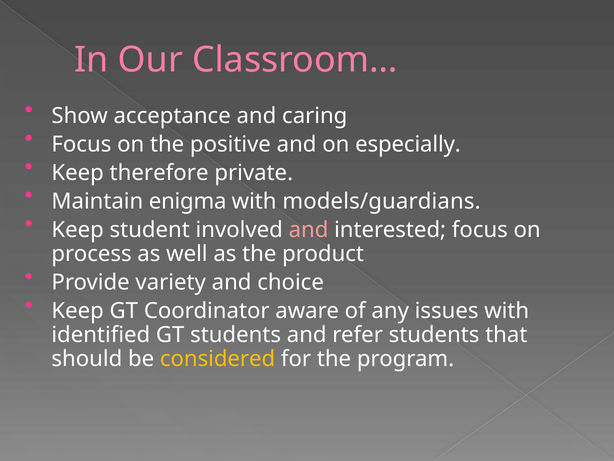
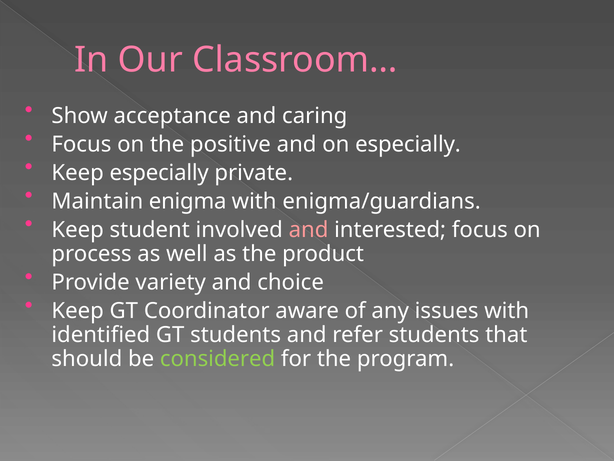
Keep therefore: therefore -> especially
models/guardians: models/guardians -> enigma/guardians
considered colour: yellow -> light green
